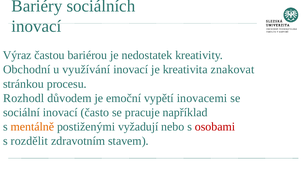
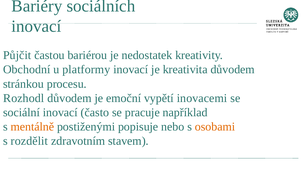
Výraz: Výraz -> Půjčit
využívání: využívání -> platformy
kreativita znakovat: znakovat -> důvodem
vyžadují: vyžadují -> popisuje
osobami colour: red -> orange
